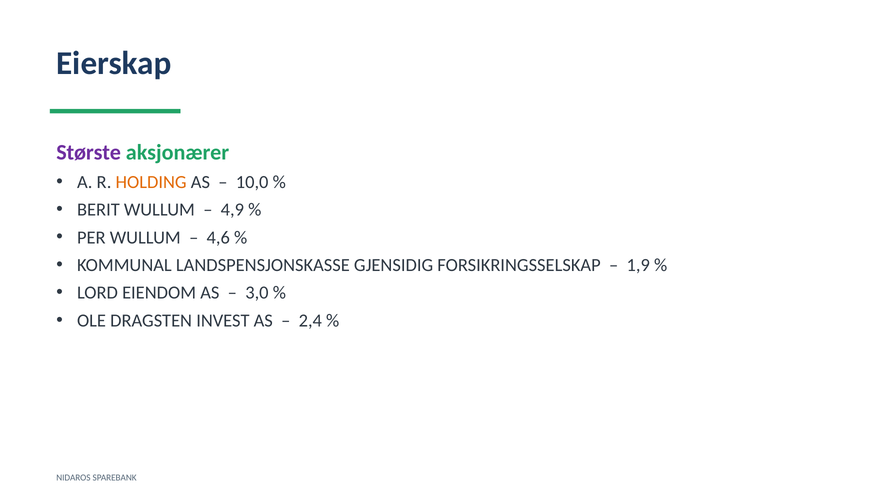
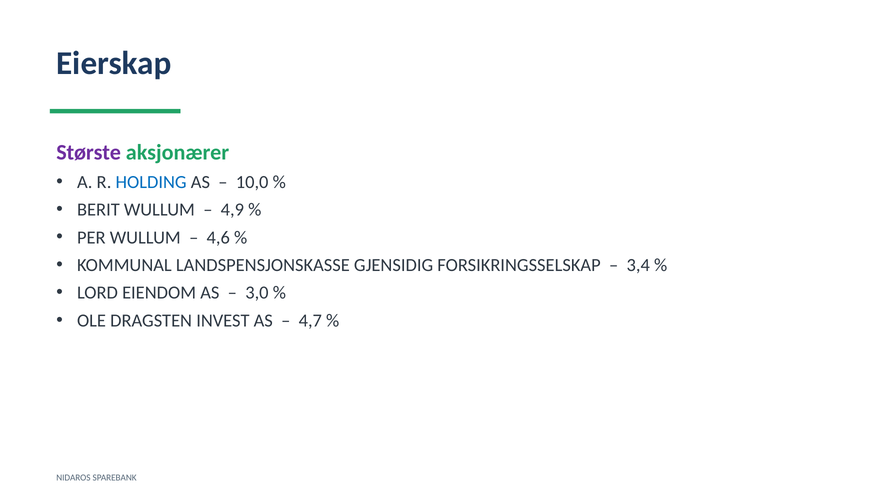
HOLDING colour: orange -> blue
1,9: 1,9 -> 3,4
2,4: 2,4 -> 4,7
